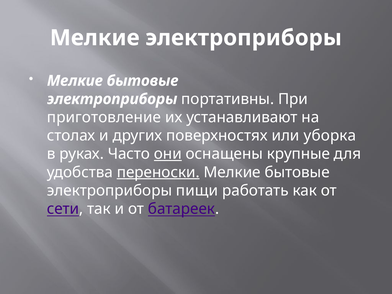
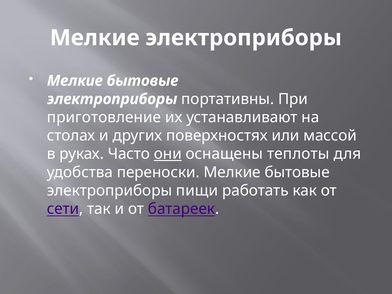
уборка: уборка -> массой
крупные: крупные -> теплоты
переноски underline: present -> none
